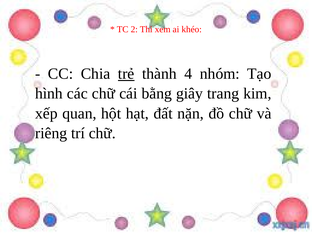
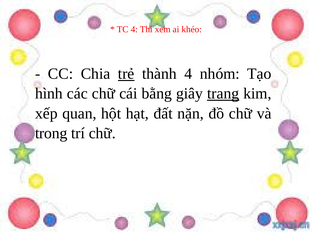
TC 2: 2 -> 4
trang underline: none -> present
riêng: riêng -> trong
